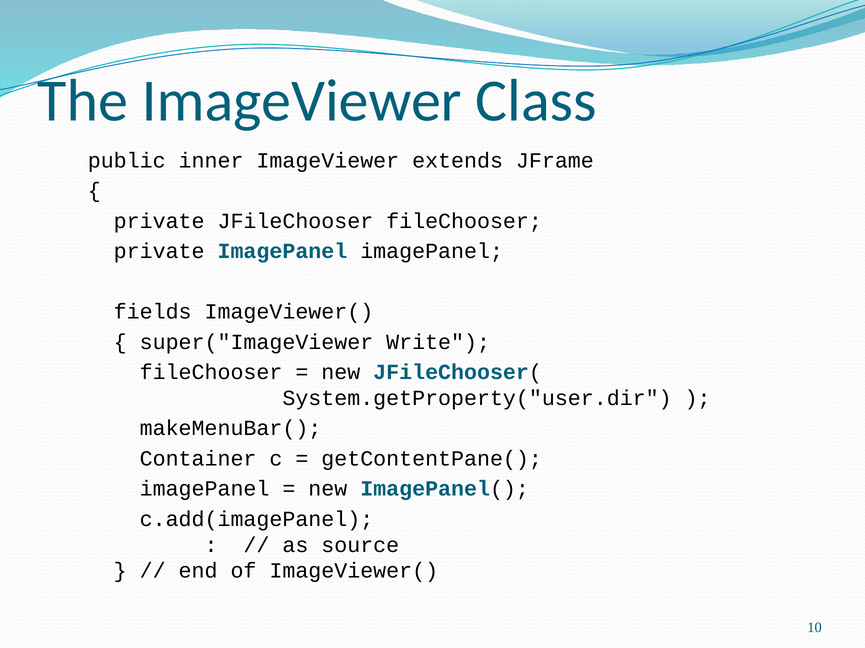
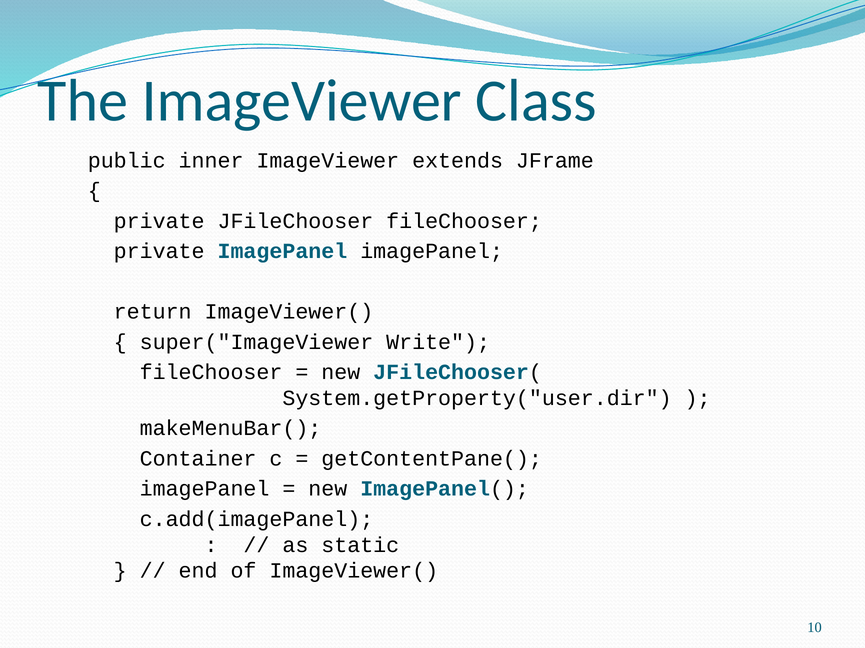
fields: fields -> return
source: source -> static
